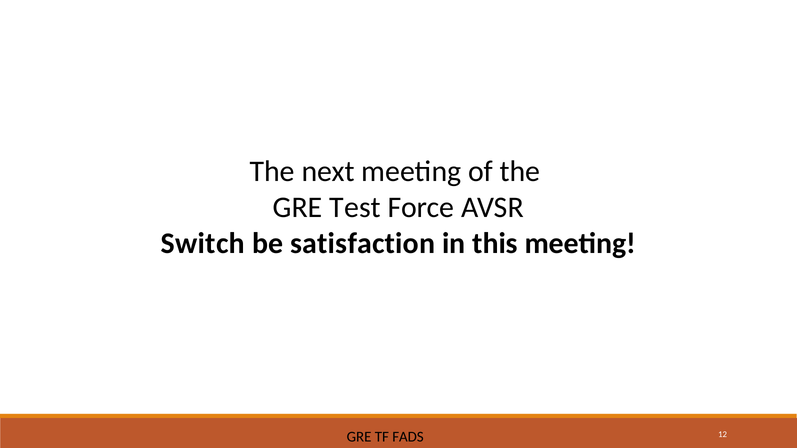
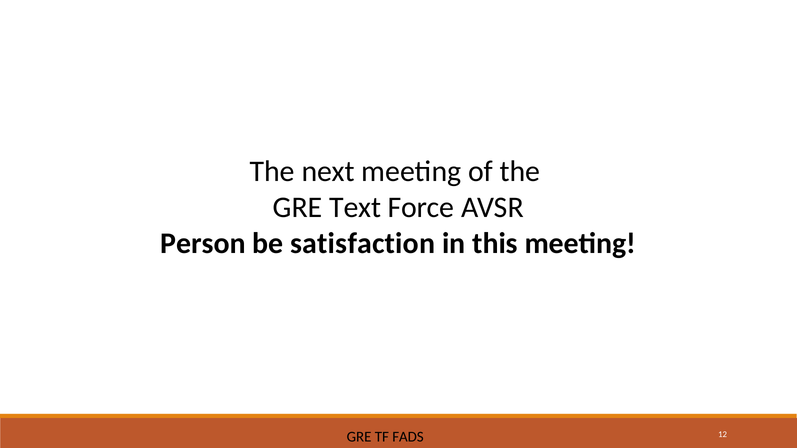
Test: Test -> Text
Switch: Switch -> Person
